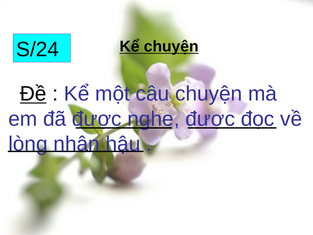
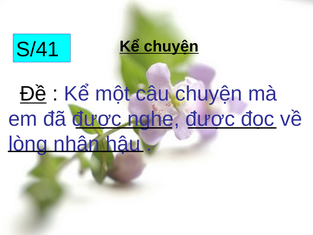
S/24: S/24 -> S/41
